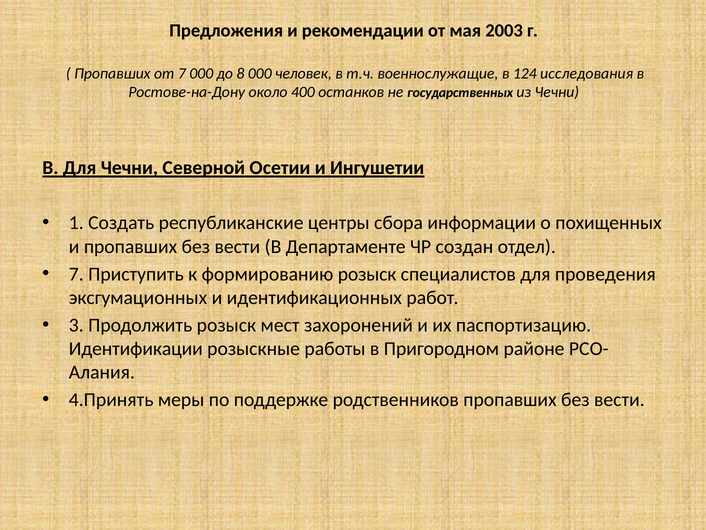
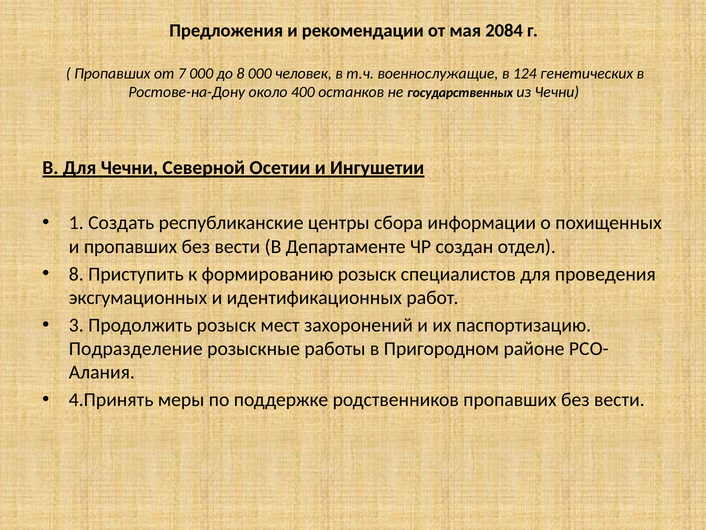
2003: 2003 -> 2084
исследования: исследования -> генетических
7 at (76, 274): 7 -> 8
Идентификации: Идентификации -> Подразделение
